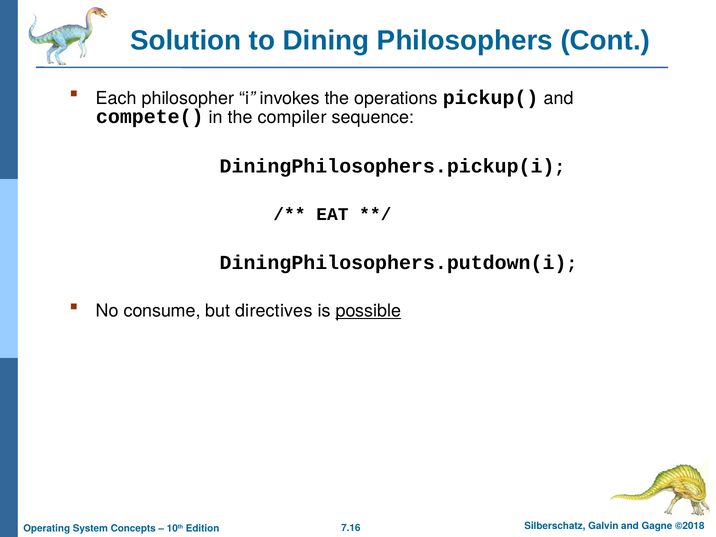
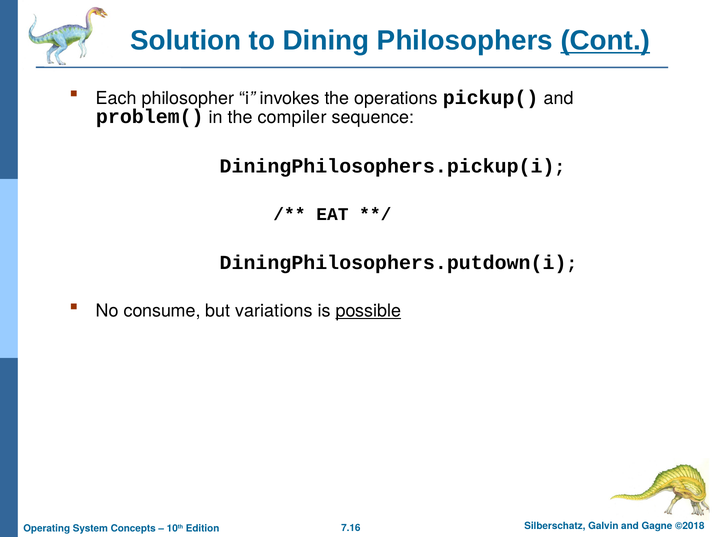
Cont underline: none -> present
compete(: compete( -> problem(
directives: directives -> variations
